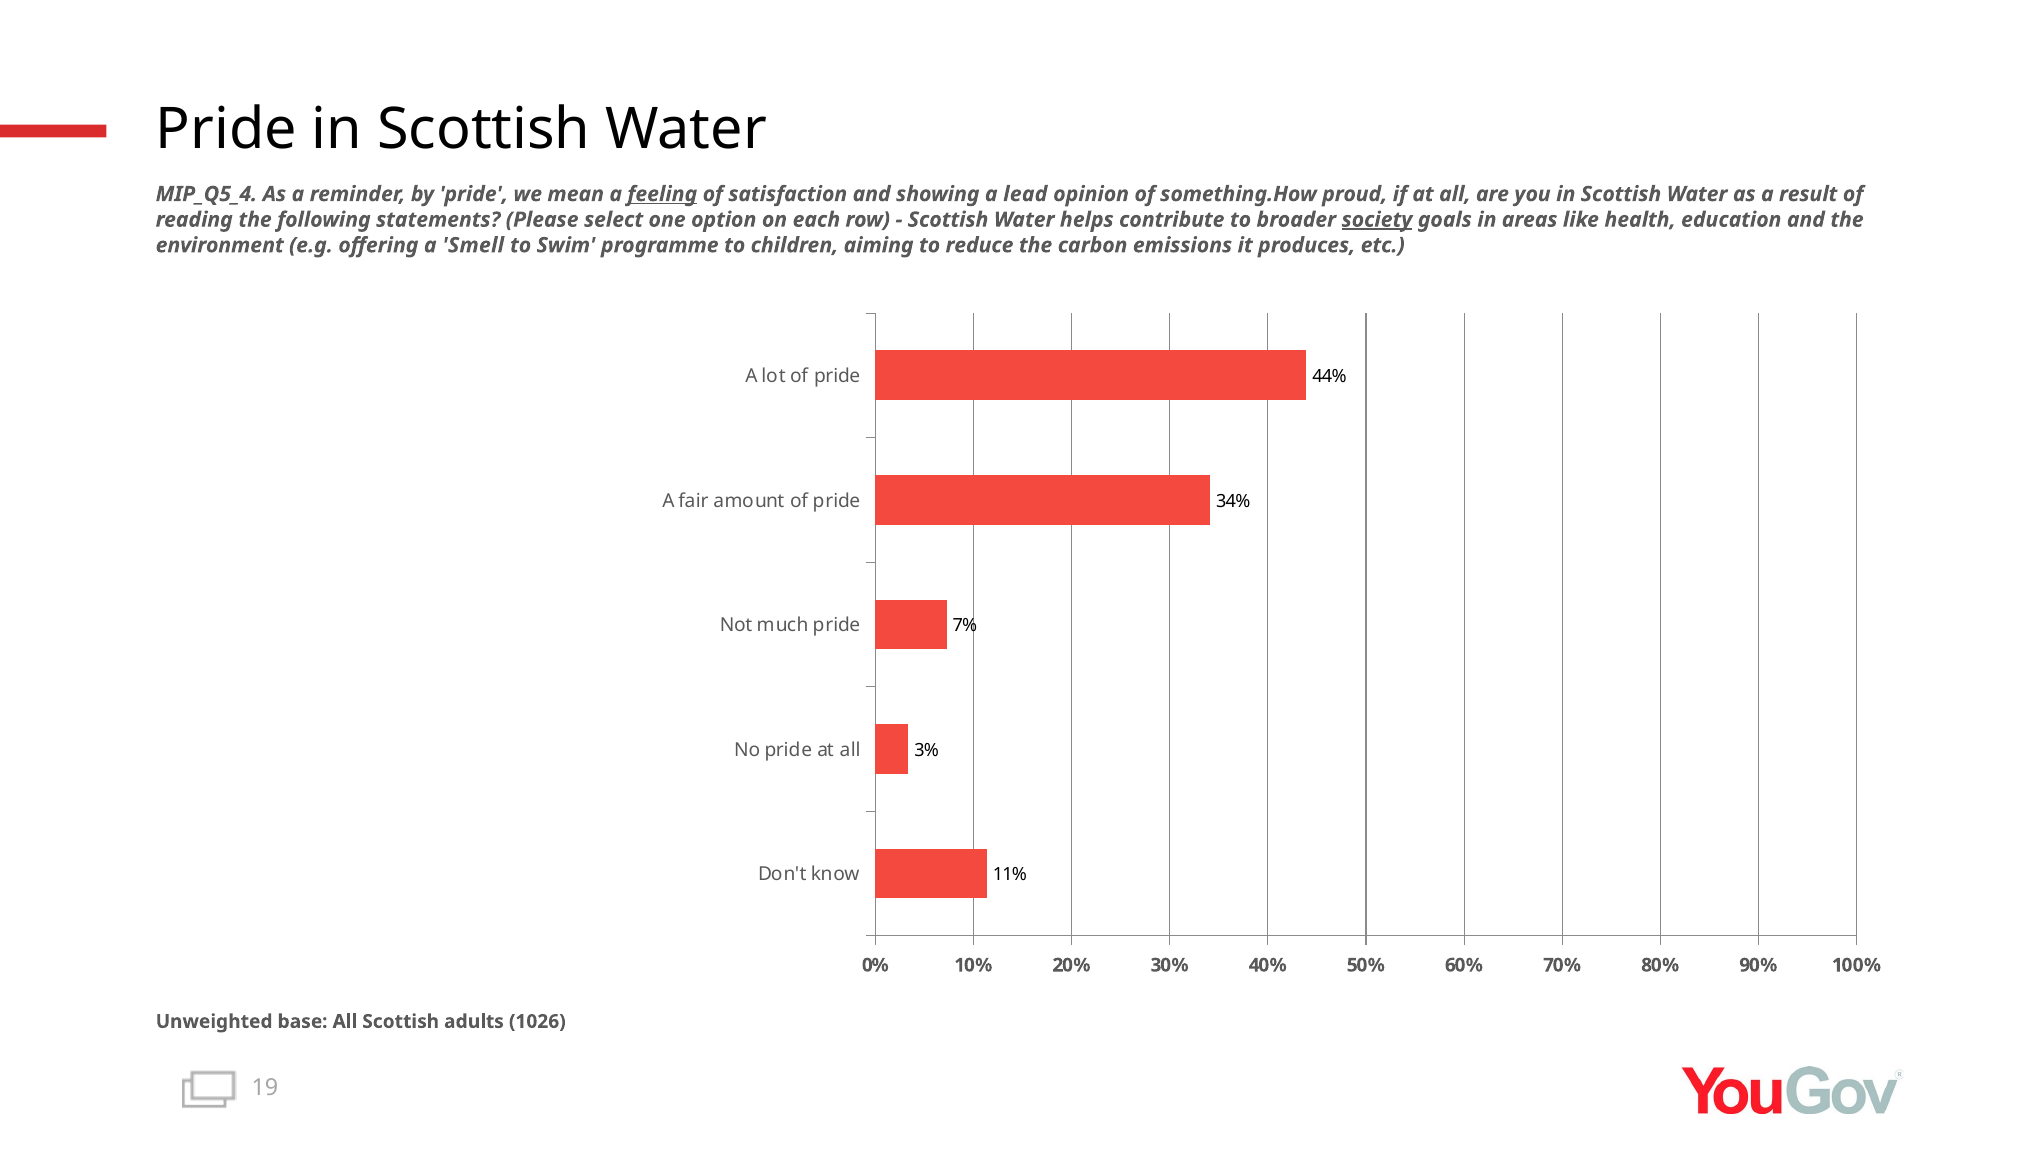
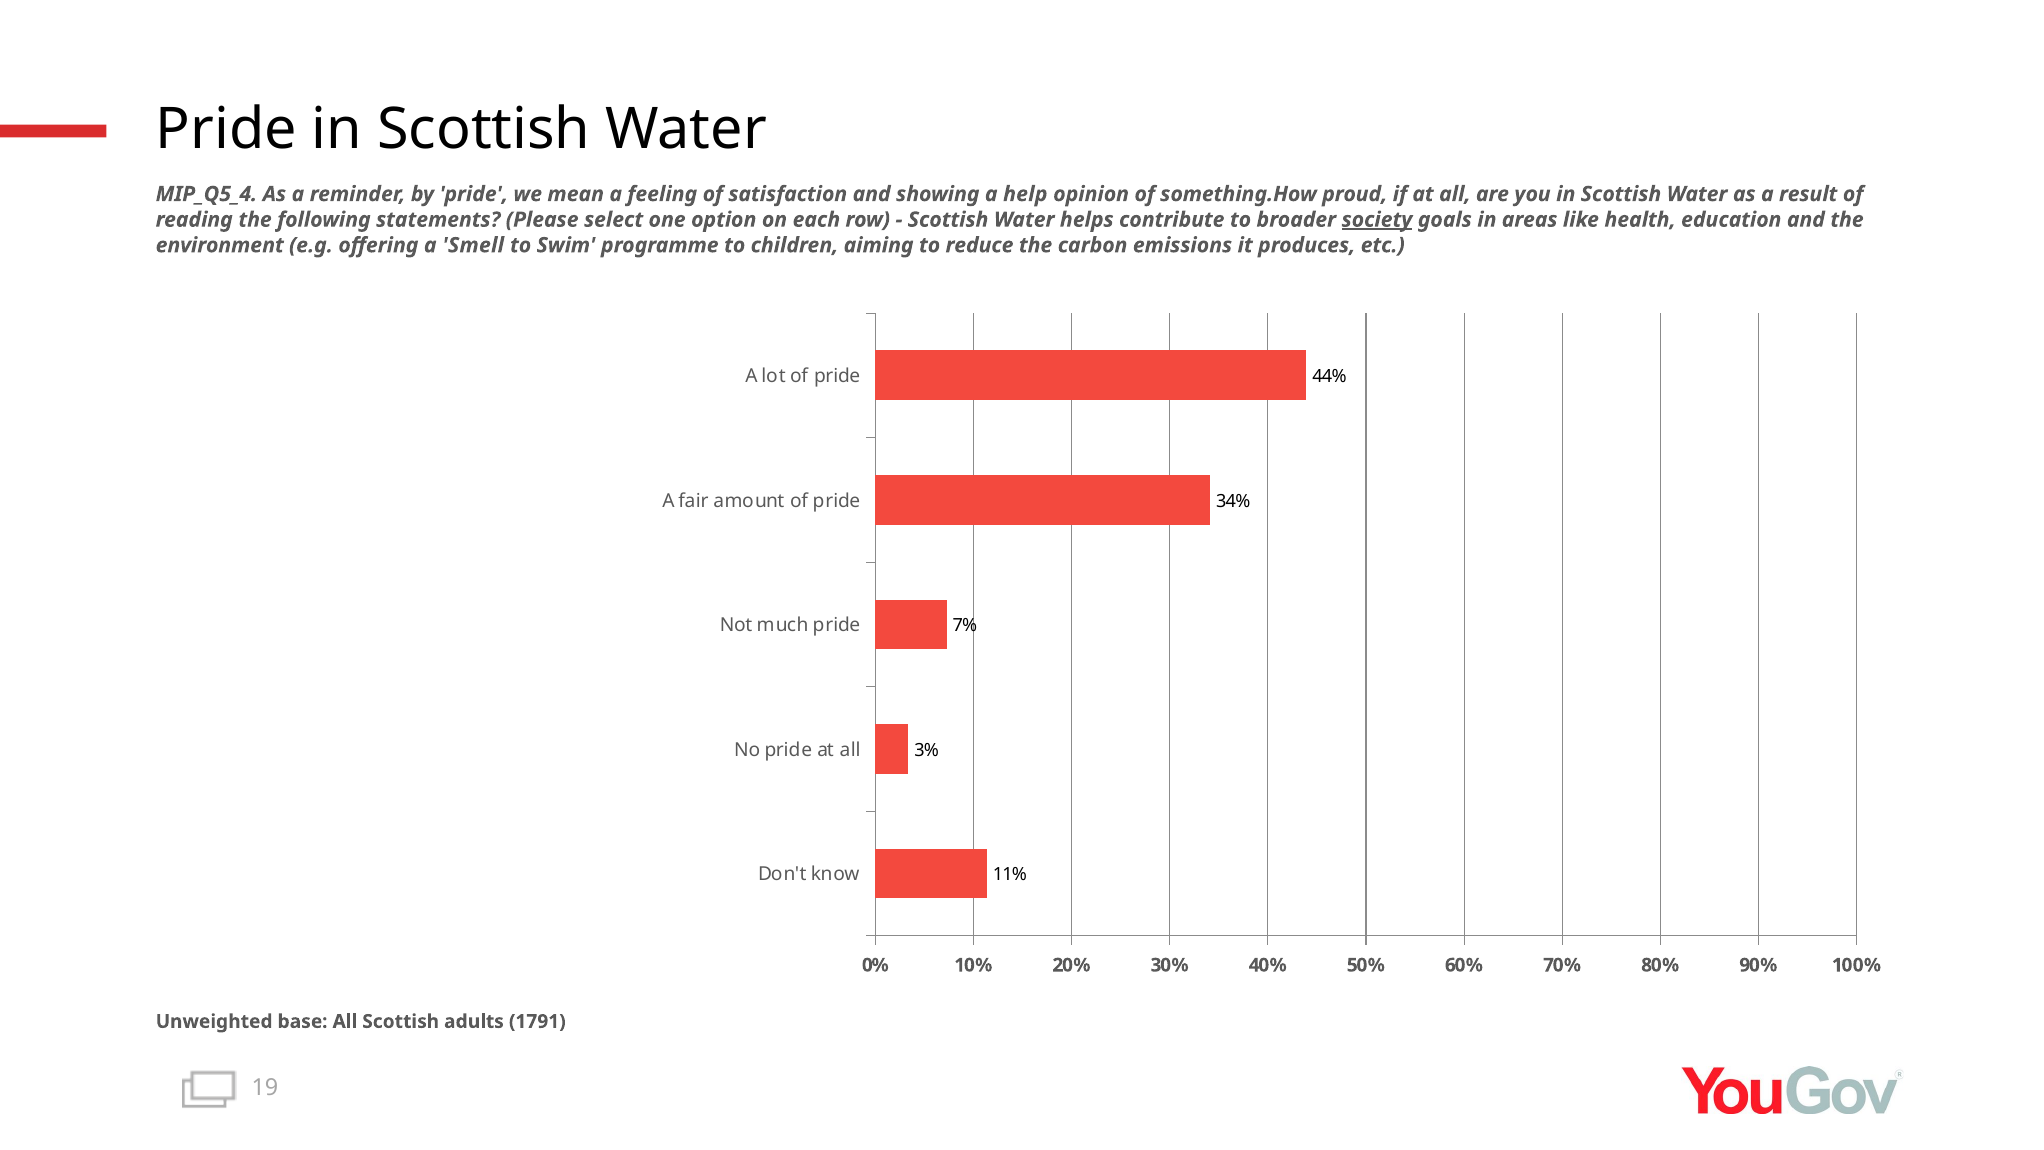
feeling underline: present -> none
lead: lead -> help
1026: 1026 -> 1791
